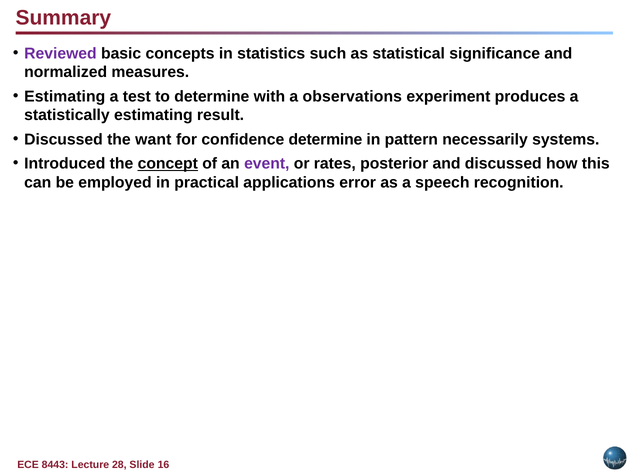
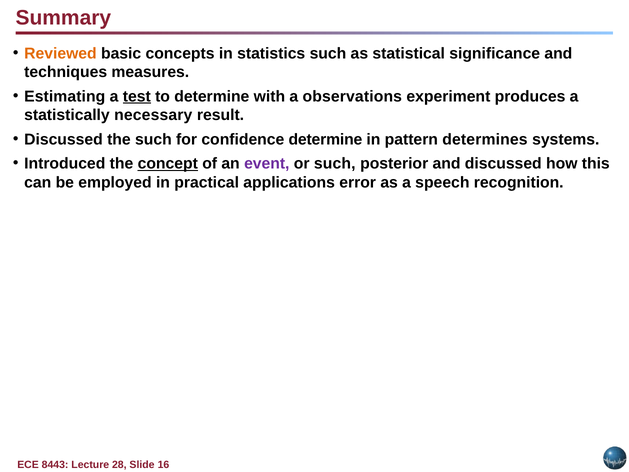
Reviewed colour: purple -> orange
normalized: normalized -> techniques
test underline: none -> present
statistically estimating: estimating -> necessary
the want: want -> such
necessarily: necessarily -> determines
or rates: rates -> such
